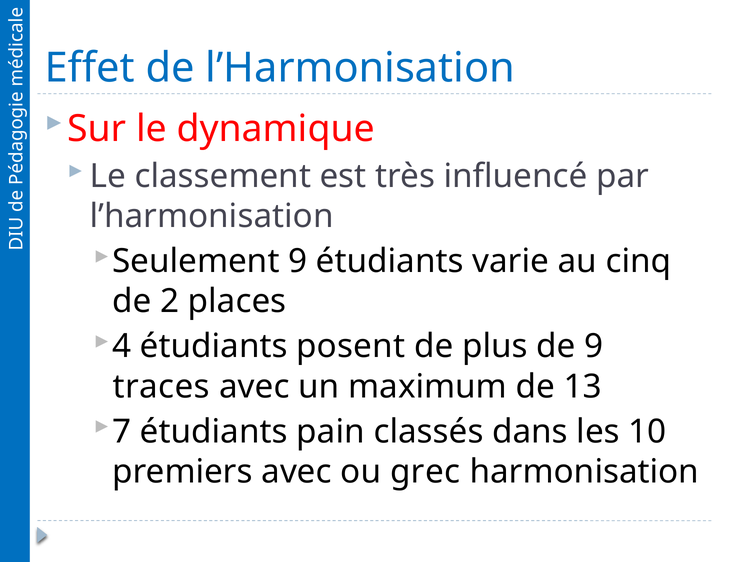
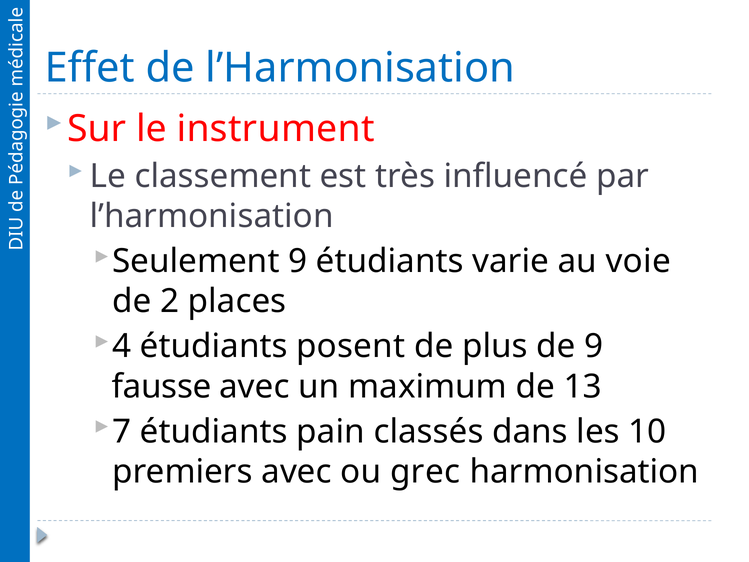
dynamique: dynamique -> instrument
cinq: cinq -> voie
traces: traces -> fausse
